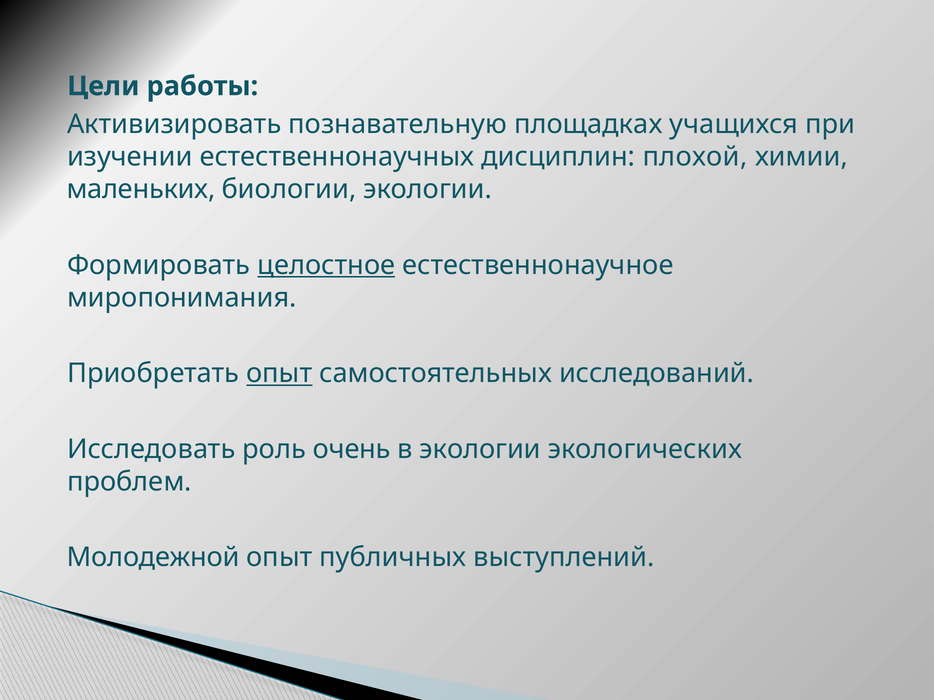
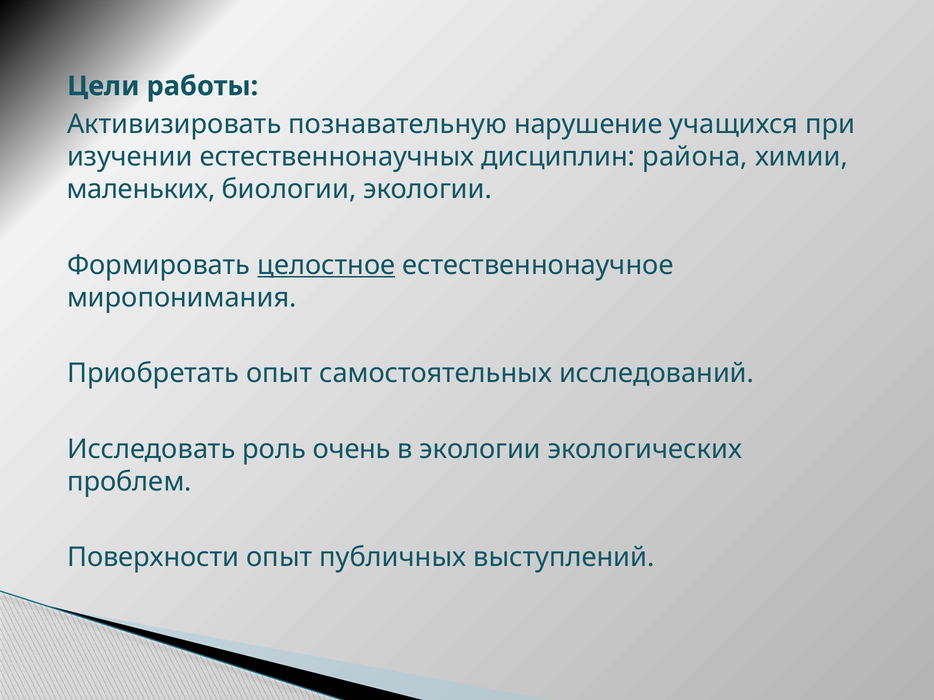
площадках: площадках -> нарушение
плохой: плохой -> района
опыт at (279, 374) underline: present -> none
Молодежной: Молодежной -> Поверхности
